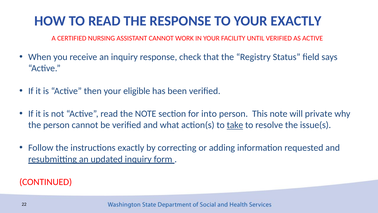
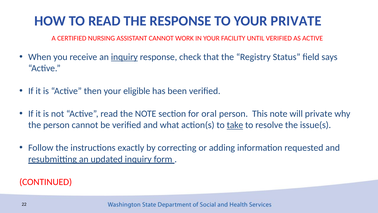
YOUR EXACTLY: EXACTLY -> PRIVATE
inquiry at (124, 57) underline: none -> present
into: into -> oral
